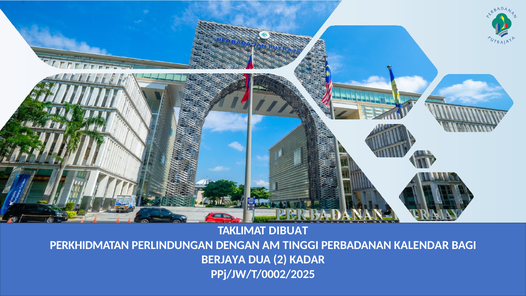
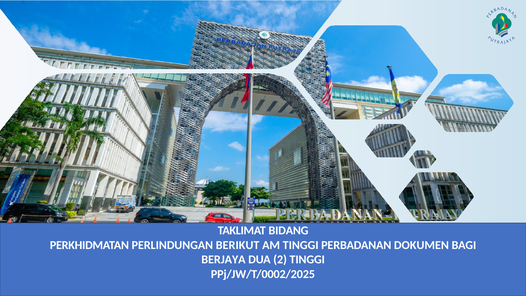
DIBUAT: DIBUAT -> BIDANG
DENGAN: DENGAN -> BERIKUT
KALENDAR: KALENDAR -> DOKUMEN
2 KADAR: KADAR -> TINGGI
